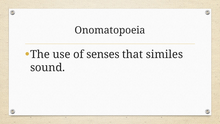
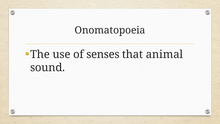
similes: similes -> animal
